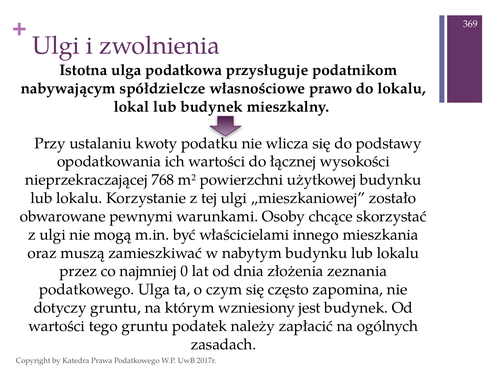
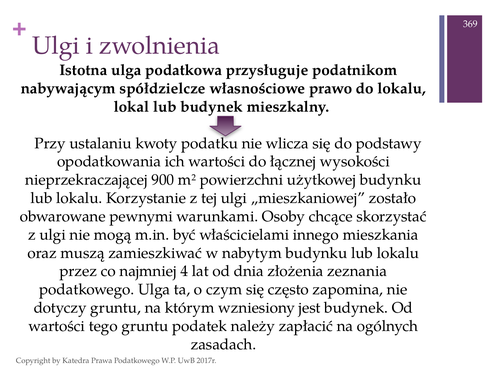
768: 768 -> 900
0: 0 -> 4
